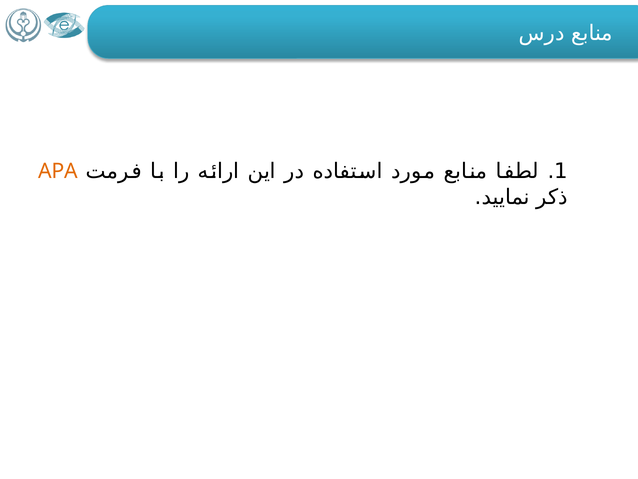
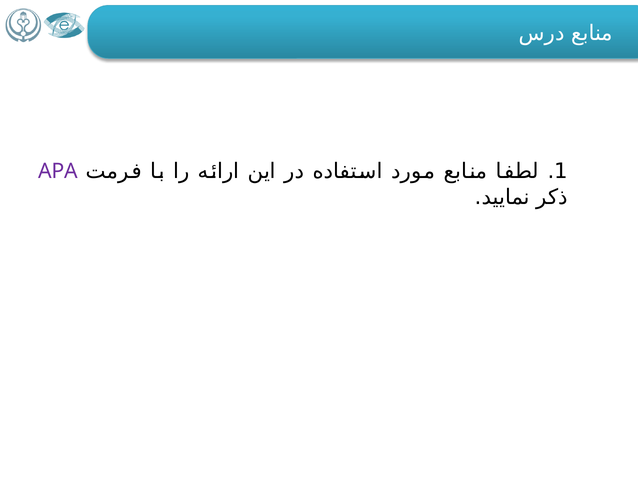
APA colour: orange -> purple
